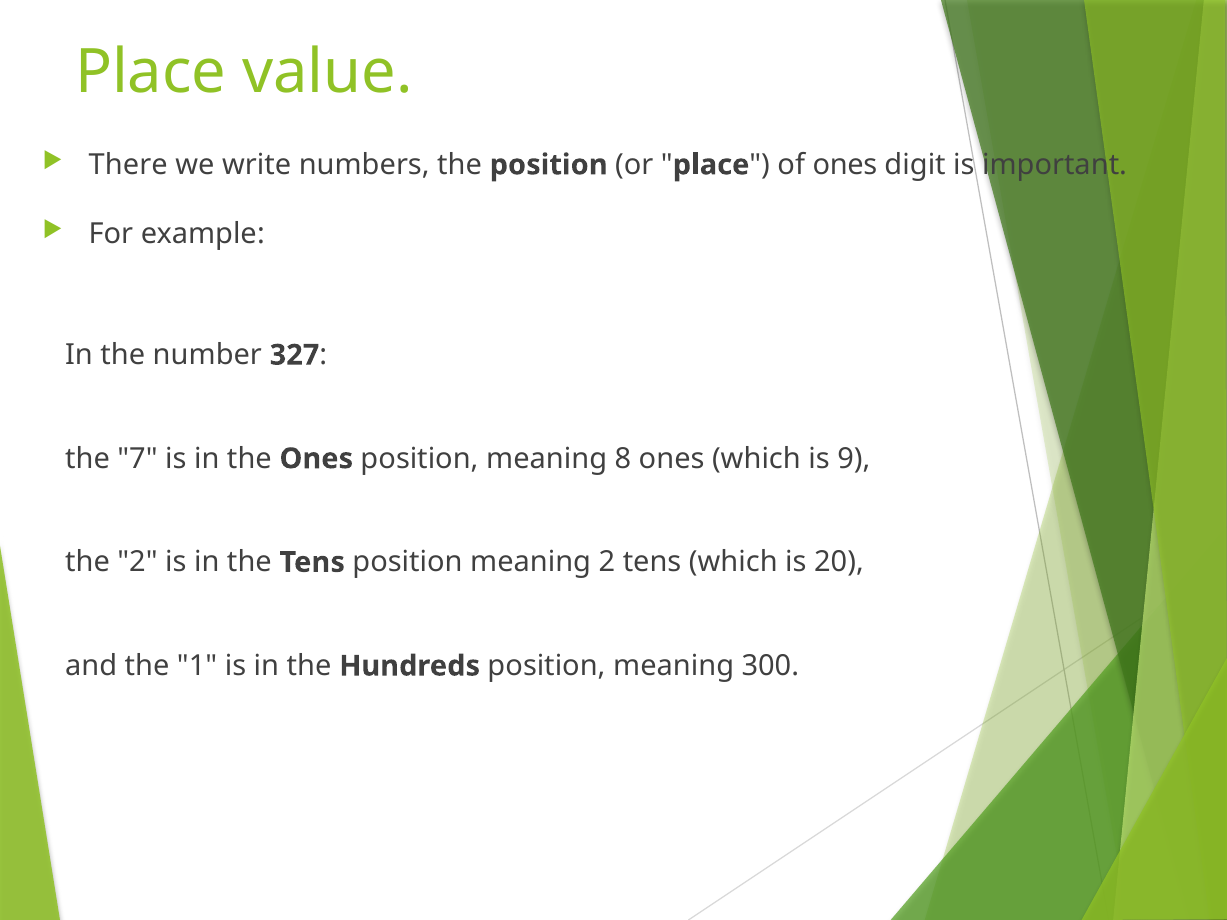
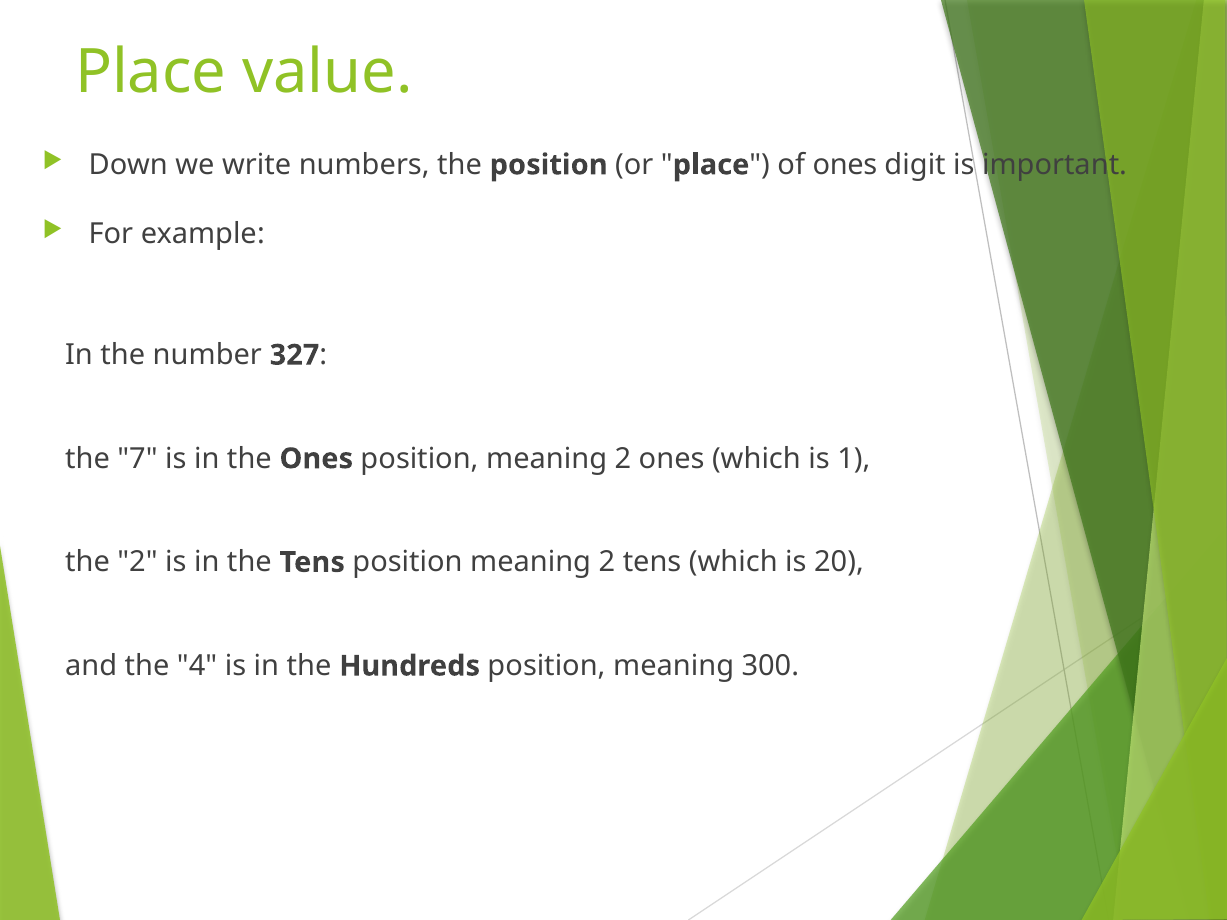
There: There -> Down
Ones position meaning 8: 8 -> 2
9: 9 -> 1
1: 1 -> 4
